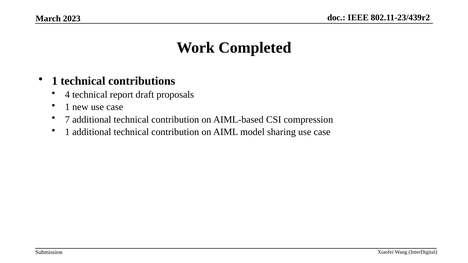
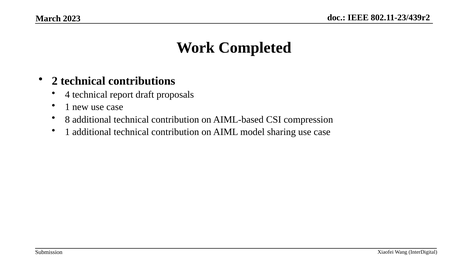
1 at (55, 81): 1 -> 2
7: 7 -> 8
